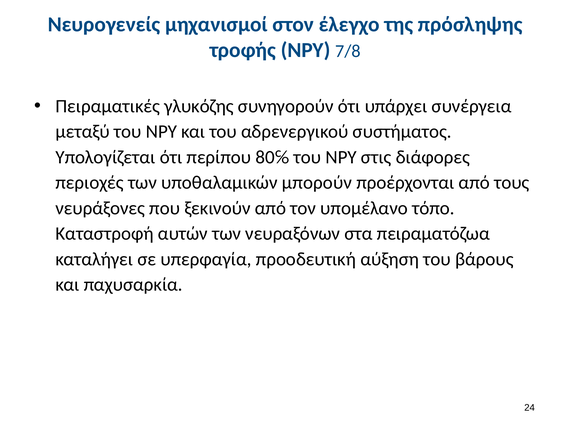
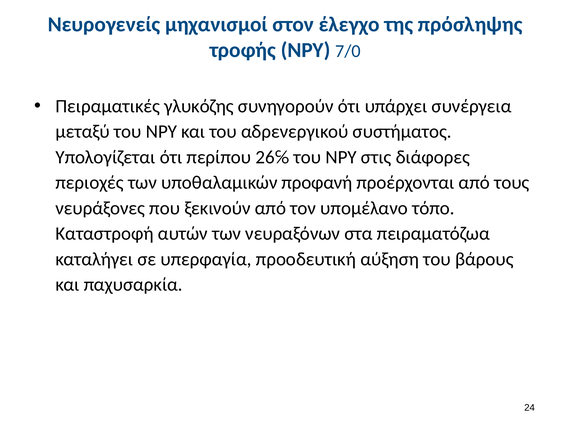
7/8: 7/8 -> 7/0
80℅: 80℅ -> 26℅
μπορούν: μπορούν -> προφανή
